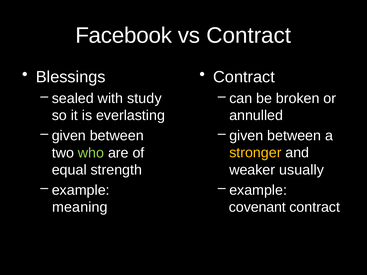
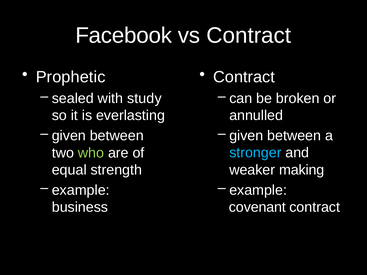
Blessings: Blessings -> Prophetic
stronger colour: yellow -> light blue
usually: usually -> making
meaning: meaning -> business
